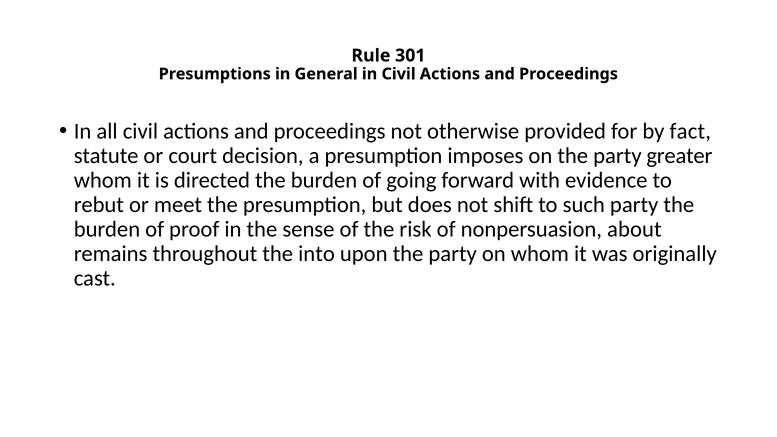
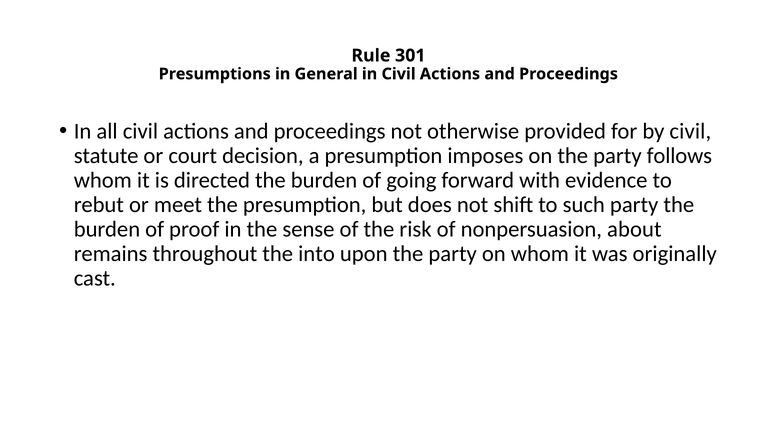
by fact: fact -> civil
greater: greater -> follows
